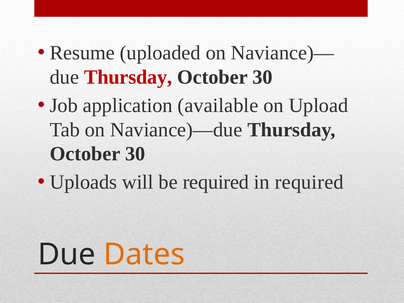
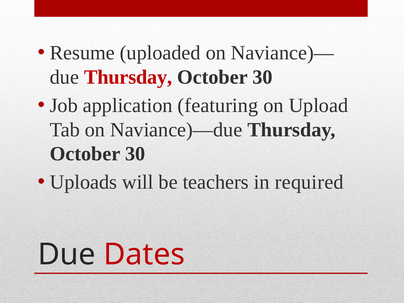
available: available -> featuring
be required: required -> teachers
Dates colour: orange -> red
